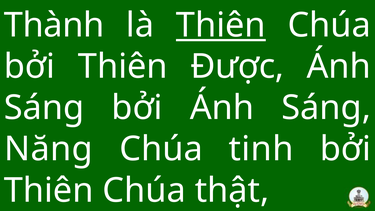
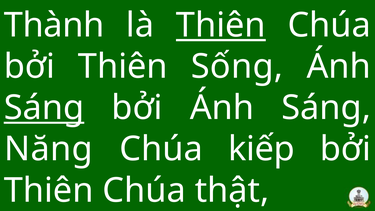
Được: Được -> Sống
Sáng at (44, 108) underline: none -> present
tinh: tinh -> kiếp
